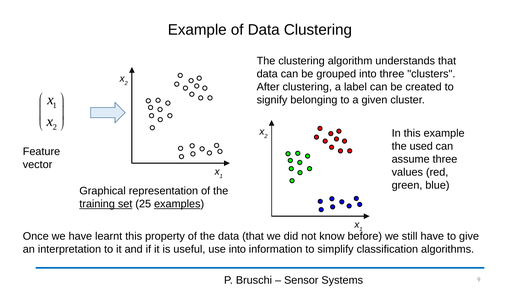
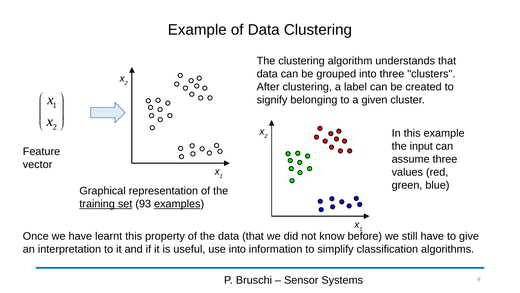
used: used -> input
25: 25 -> 93
